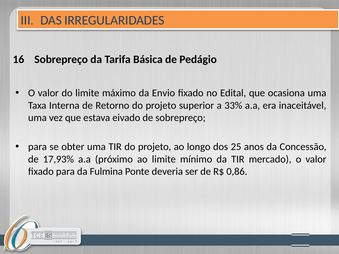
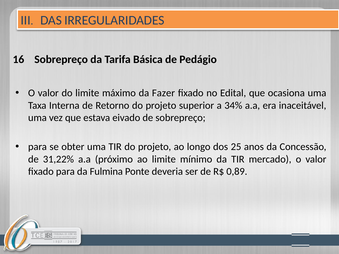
Envio: Envio -> Fazer
33%: 33% -> 34%
17,93%: 17,93% -> 31,22%
0,86: 0,86 -> 0,89
